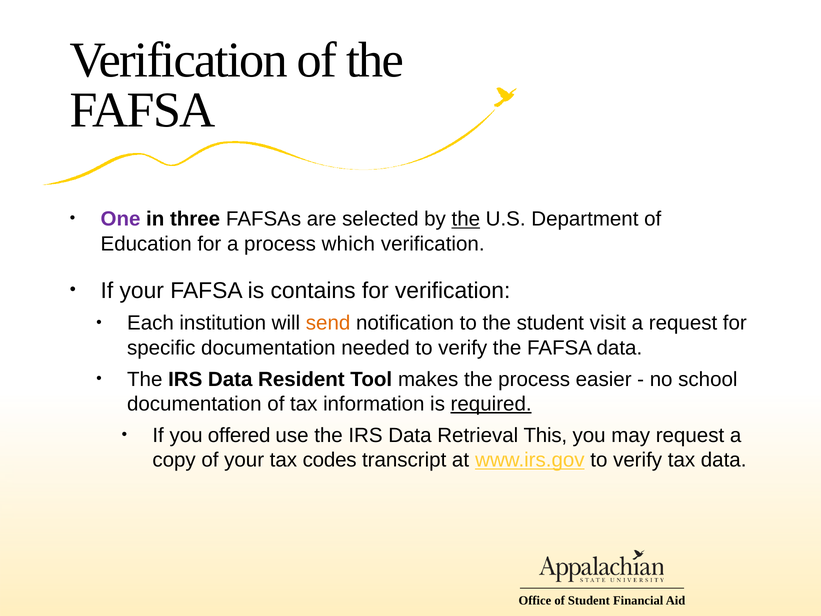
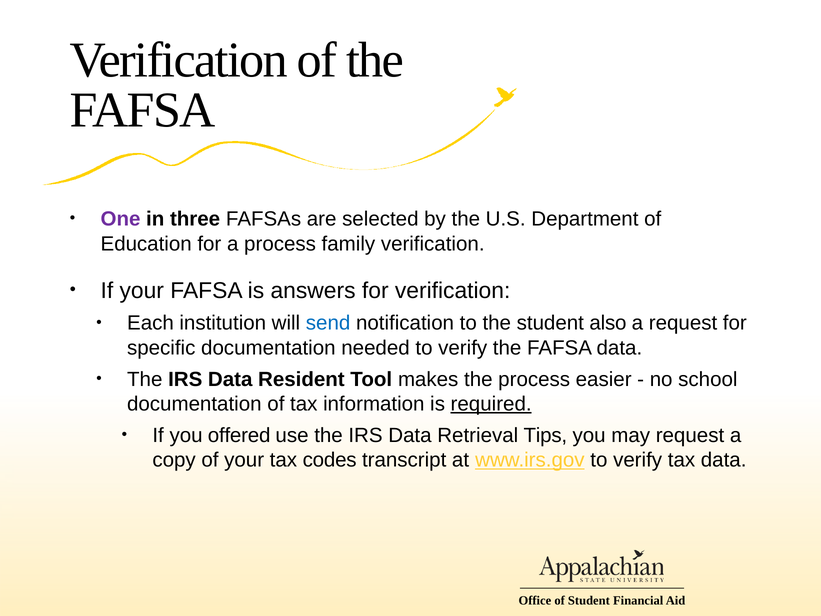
the at (466, 219) underline: present -> none
which: which -> family
contains: contains -> answers
send colour: orange -> blue
visit: visit -> also
This: This -> Tips
